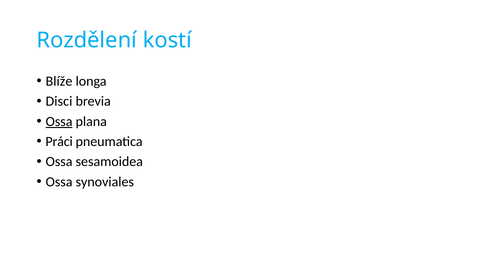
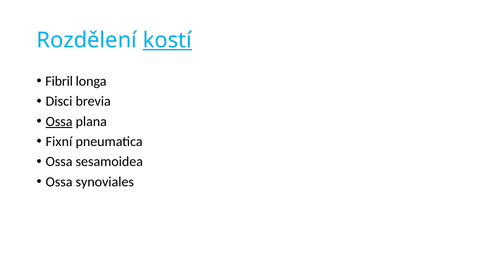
kostí underline: none -> present
Blíže: Blíže -> Fibril
Práci: Práci -> Fixní
